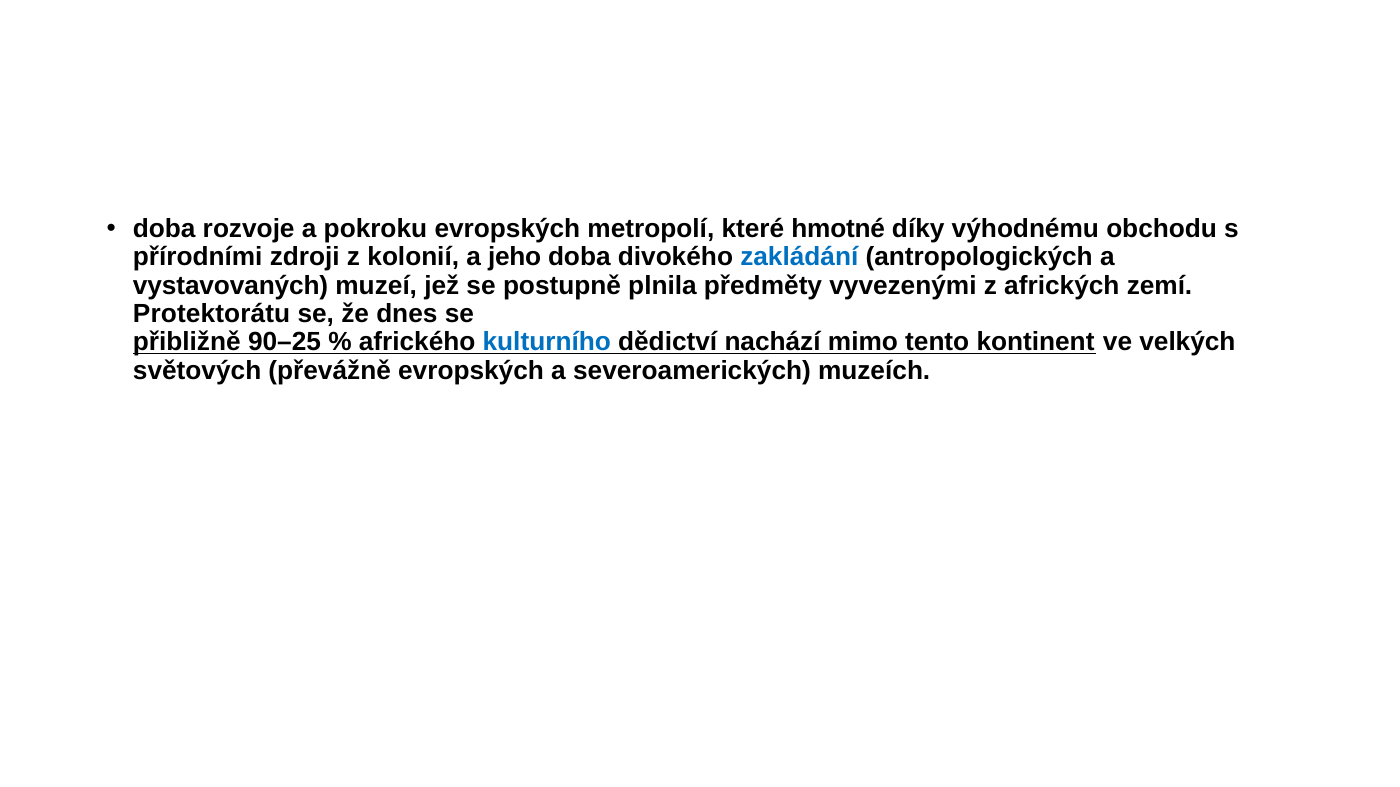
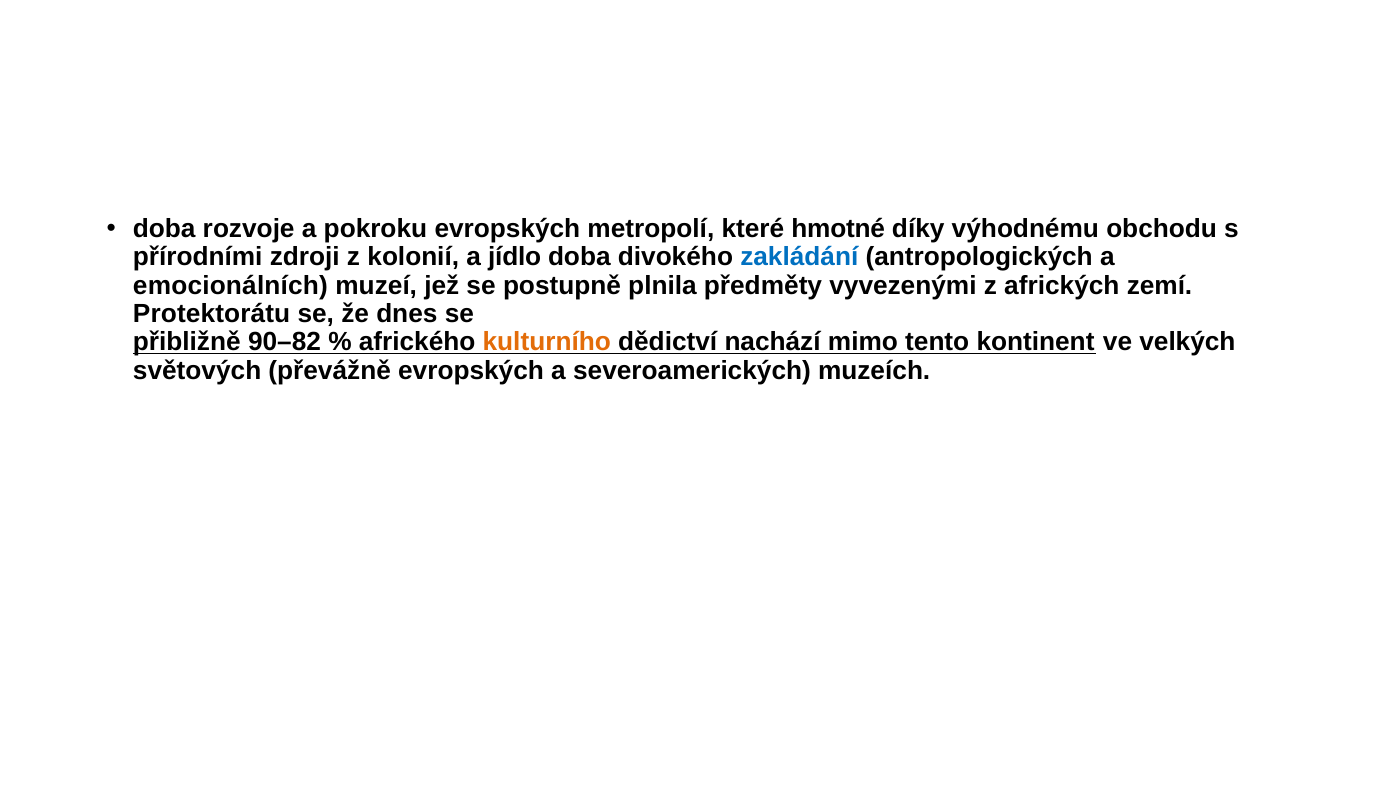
jeho: jeho -> jídlo
vystavovaných: vystavovaných -> emocionálních
90–25: 90–25 -> 90–82
kulturního colour: blue -> orange
